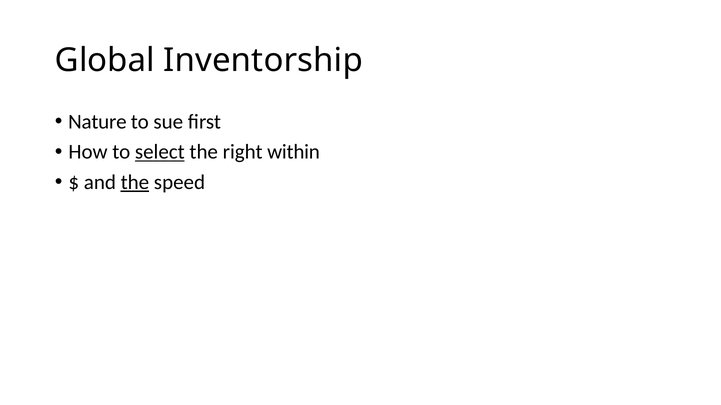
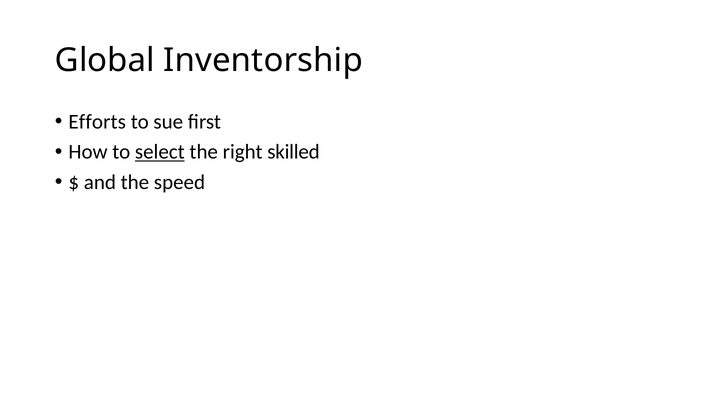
Nature: Nature -> Efforts
within: within -> skilled
the at (135, 182) underline: present -> none
